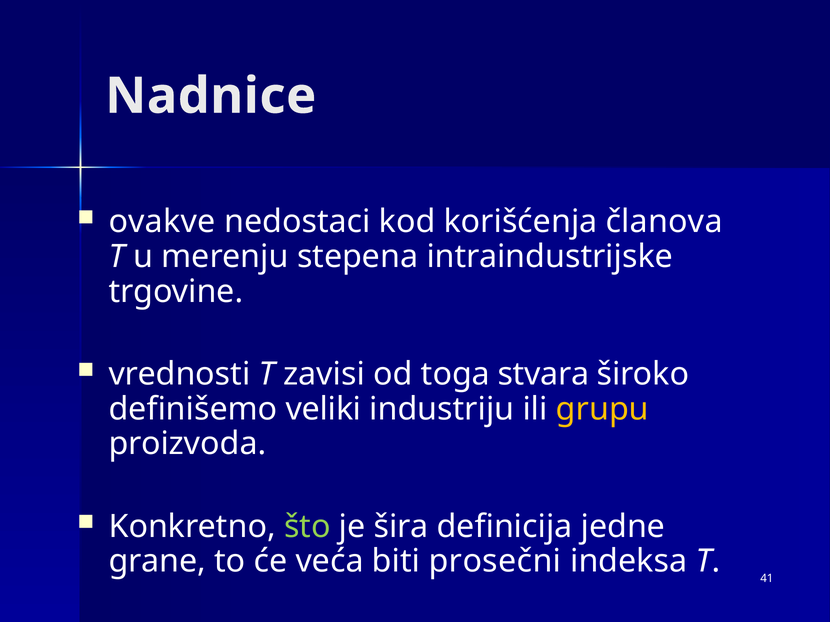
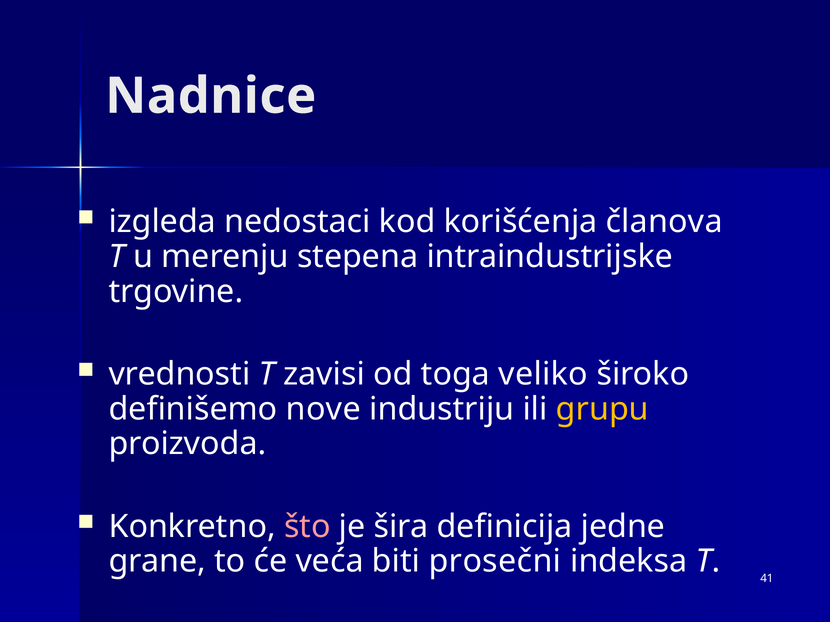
ovakve: ovakve -> izgleda
stvara: stvara -> veliko
veliki: veliki -> nove
što colour: light green -> pink
